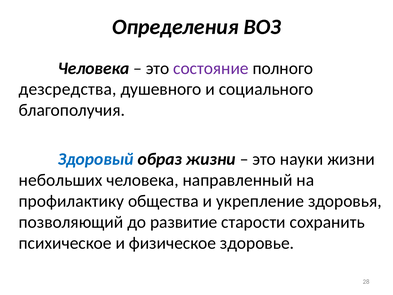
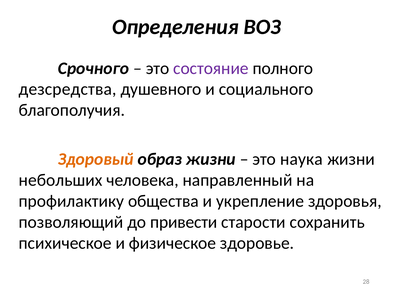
Человека at (94, 68): Человека -> Срочного
Здоровый colour: blue -> orange
науки: науки -> наука
развитие: развитие -> привести
